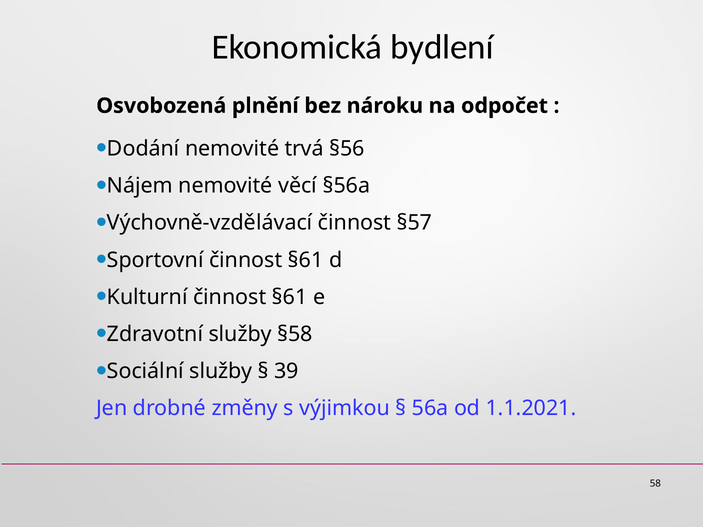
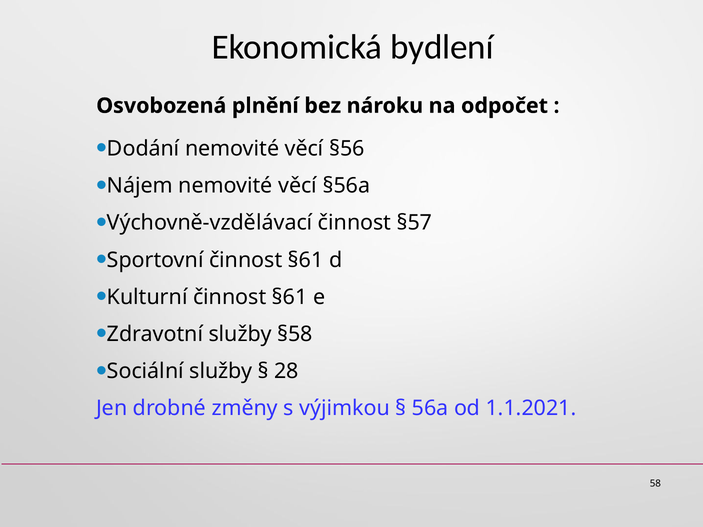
Dodání nemovité trvá: trvá -> věcí
39: 39 -> 28
